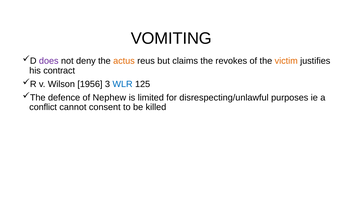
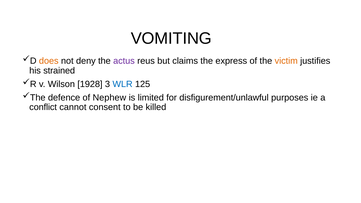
does colour: purple -> orange
actus colour: orange -> purple
revokes: revokes -> express
contract: contract -> strained
1956: 1956 -> 1928
disrespecting/unlawful: disrespecting/unlawful -> disfigurement/unlawful
